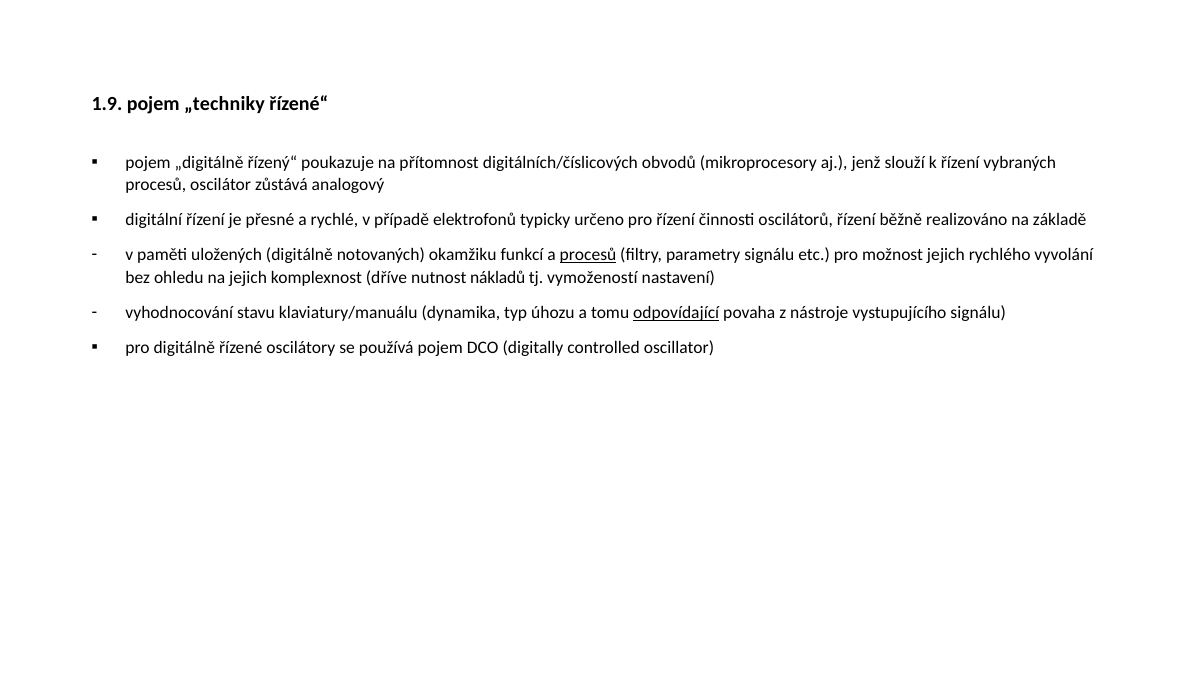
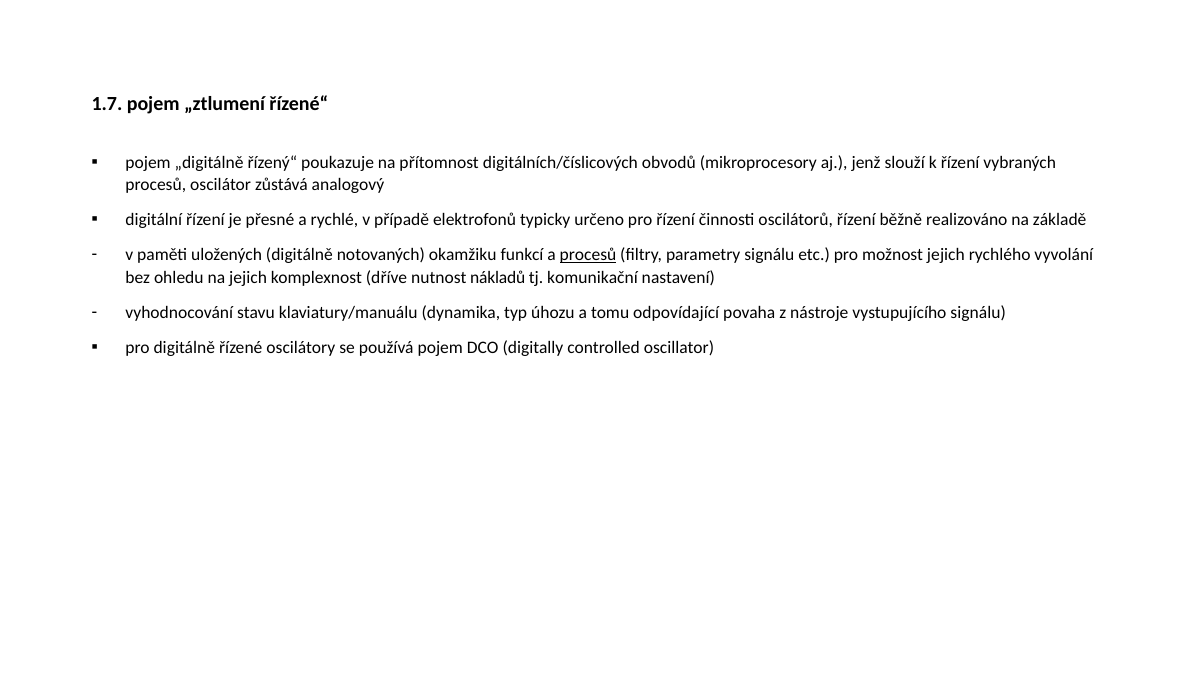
1.9: 1.9 -> 1.7
„techniky: „techniky -> „ztlumení
vymožeností: vymožeností -> komunikační
odpovídající underline: present -> none
